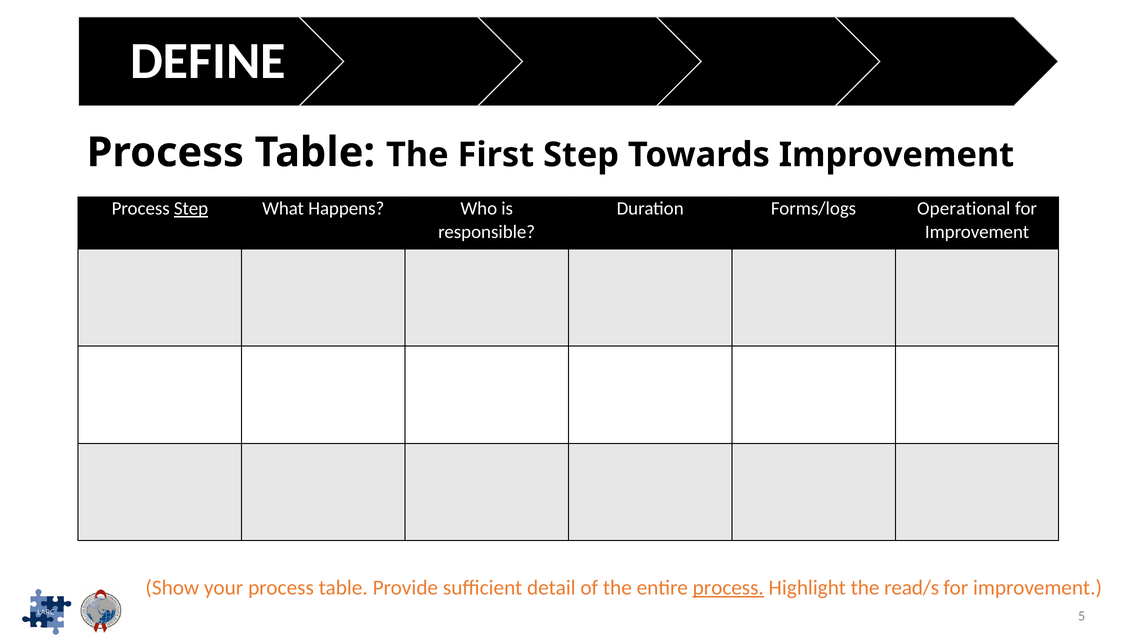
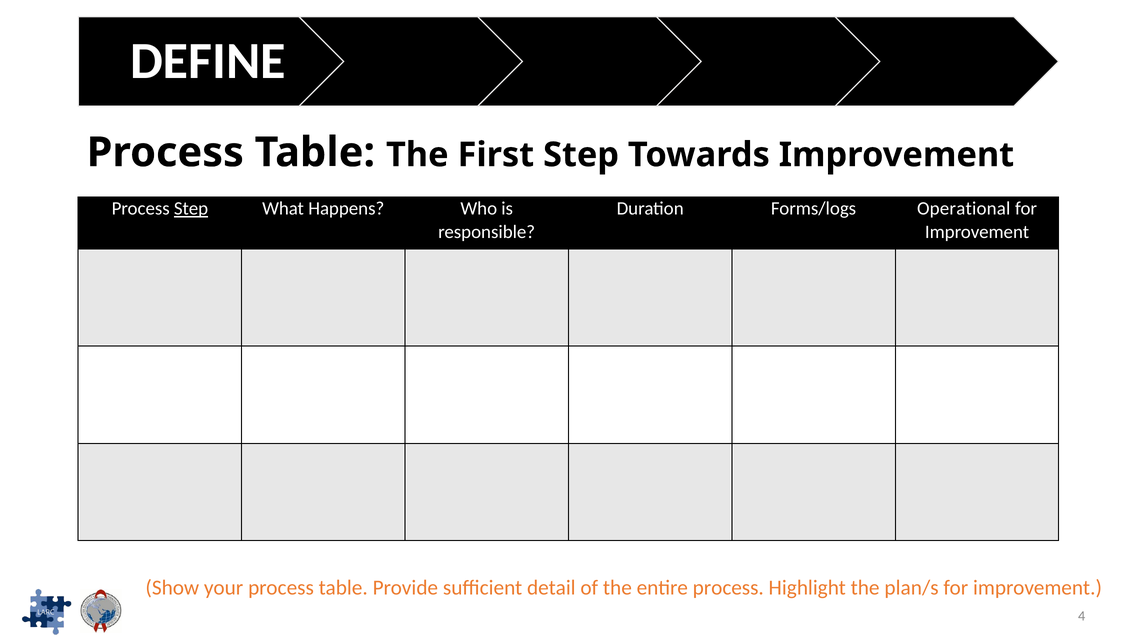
process at (728, 587) underline: present -> none
read/s: read/s -> plan/s
5: 5 -> 4
